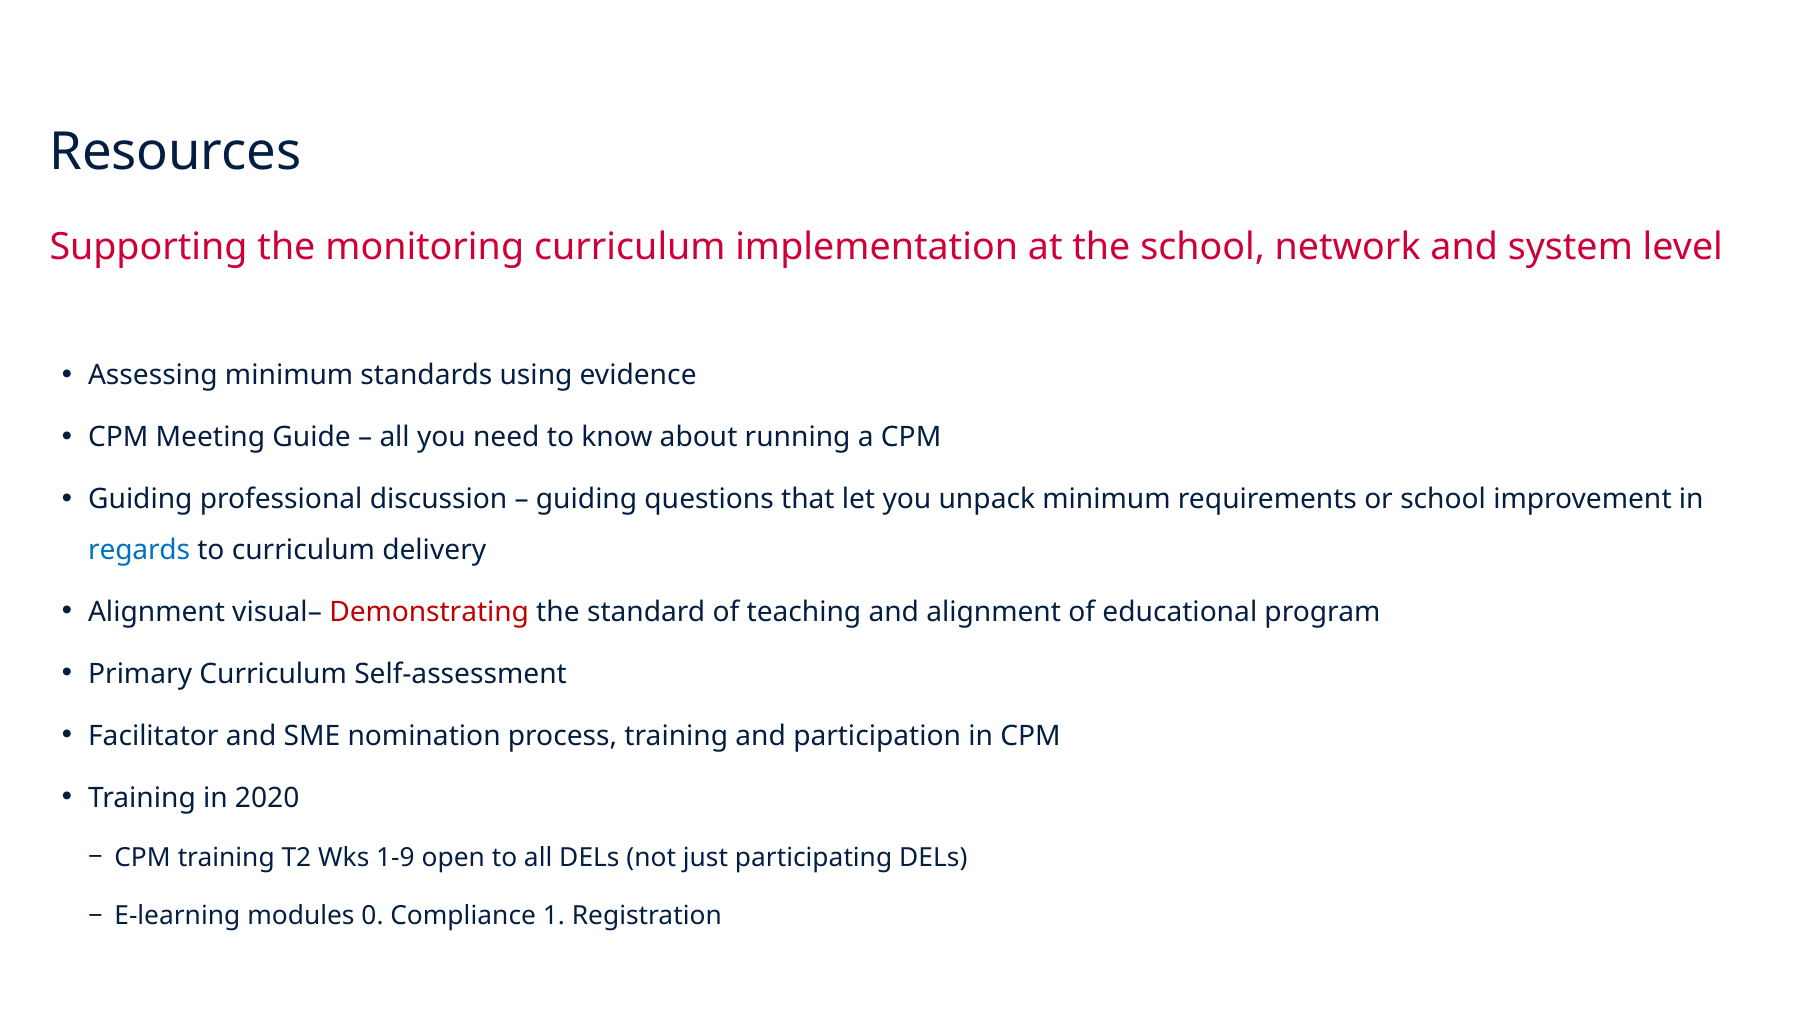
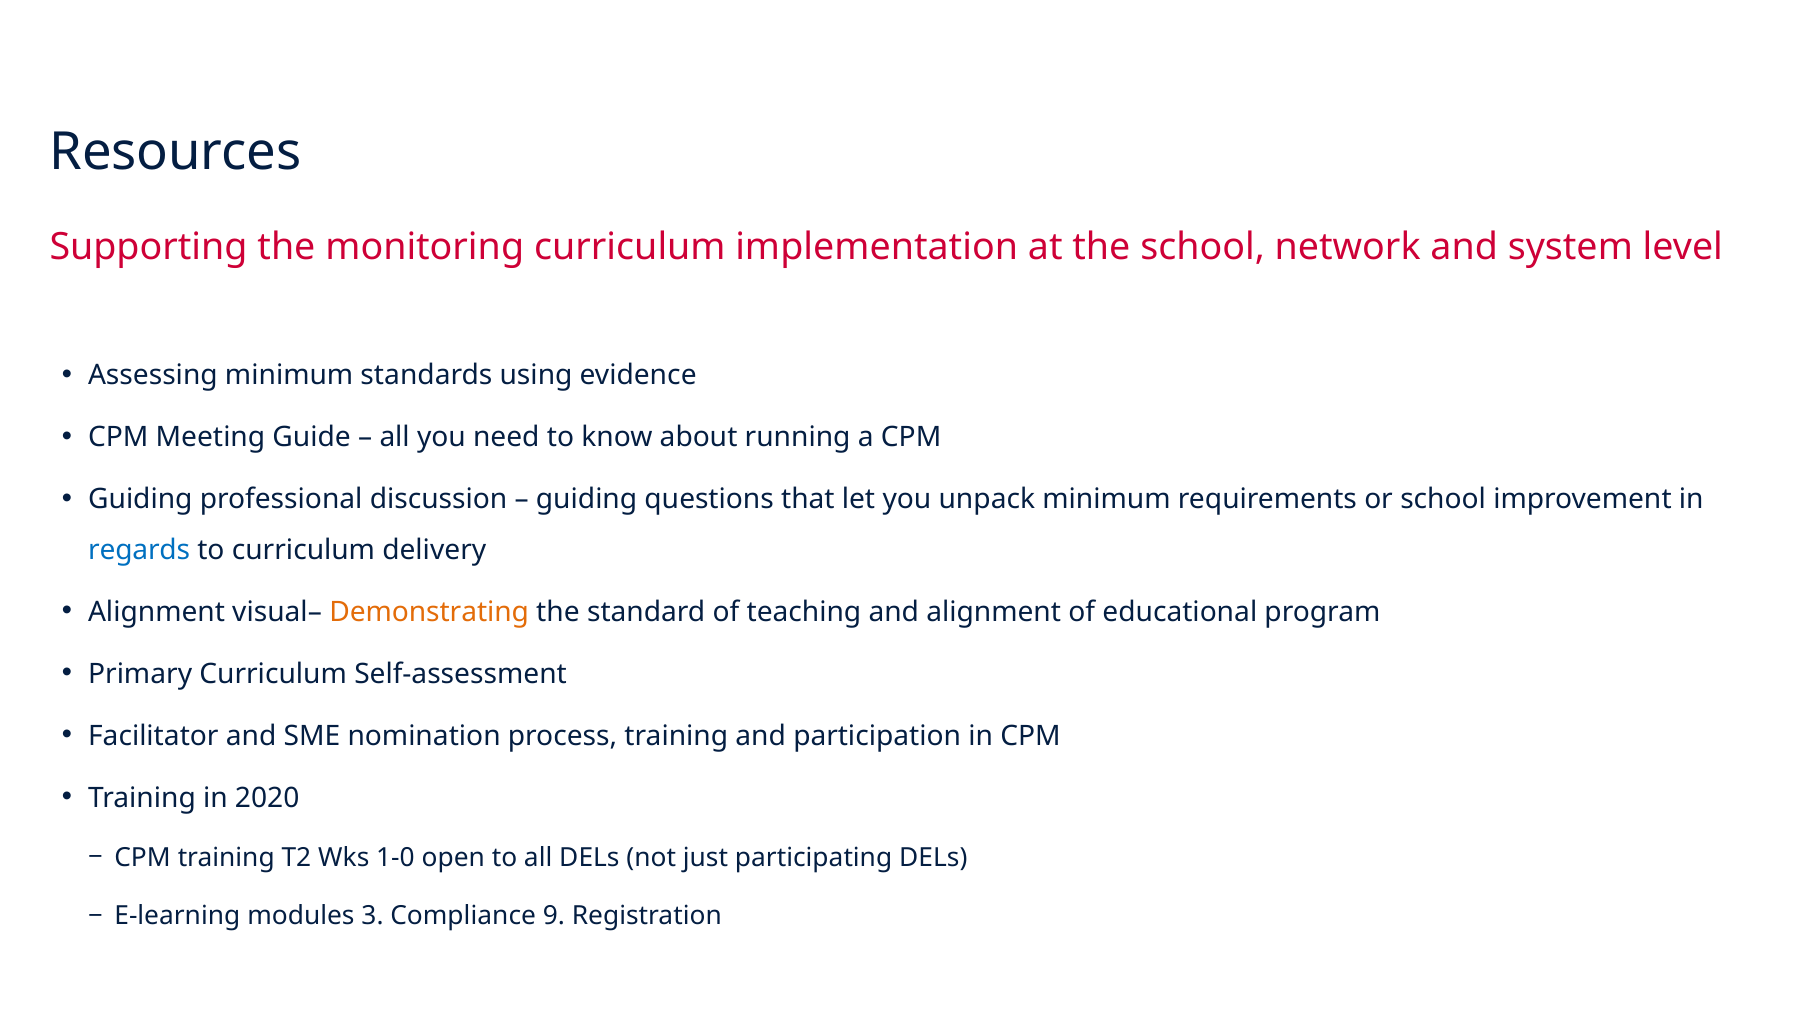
Demonstrating colour: red -> orange
1-9: 1-9 -> 1-0
0: 0 -> 3
1: 1 -> 9
